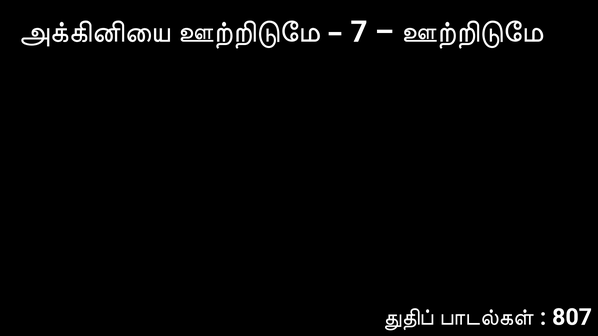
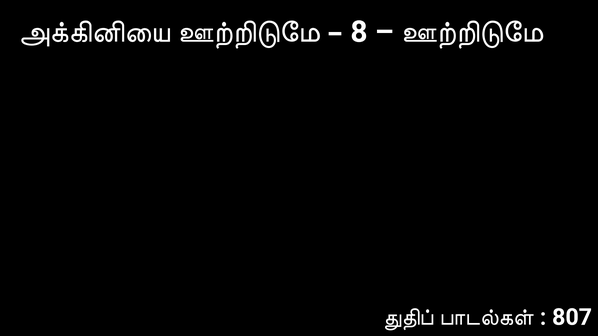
7: 7 -> 8
